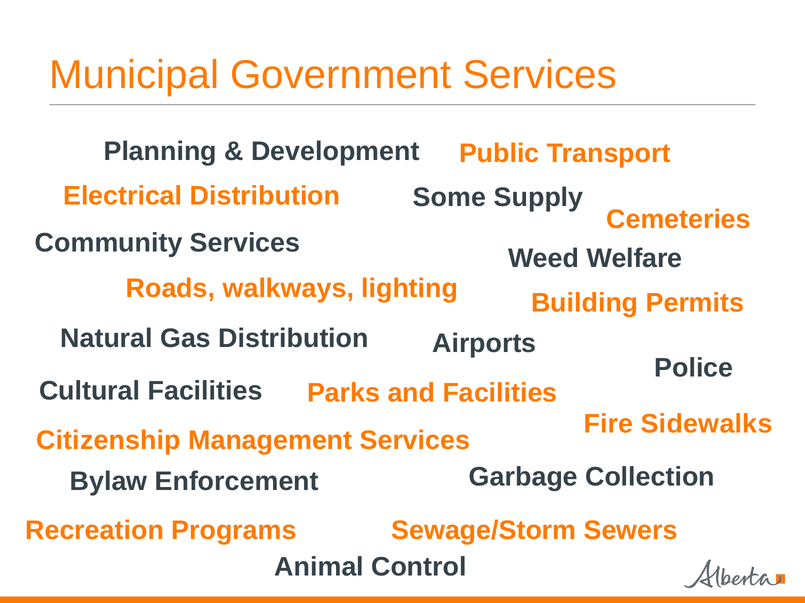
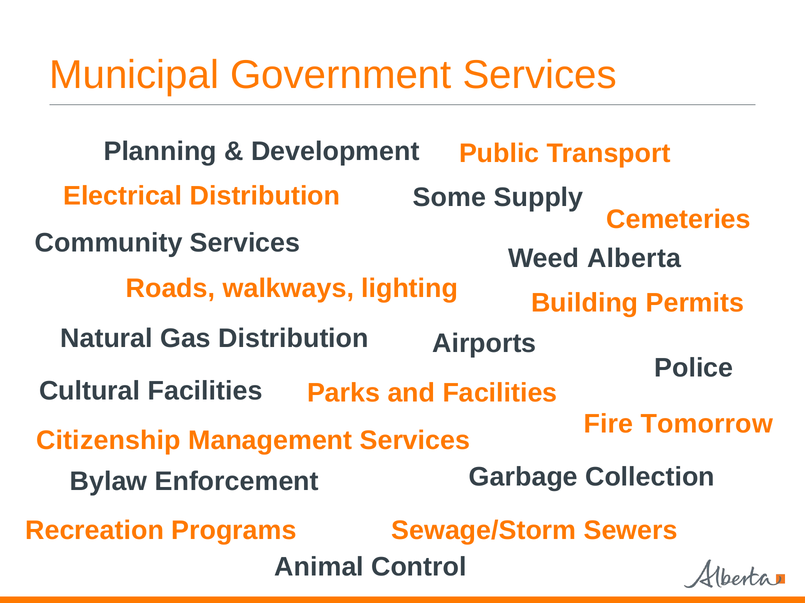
Welfare: Welfare -> Alberta
Sidewalks: Sidewalks -> Tomorrow
